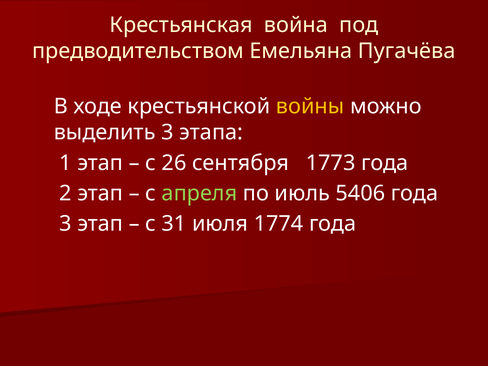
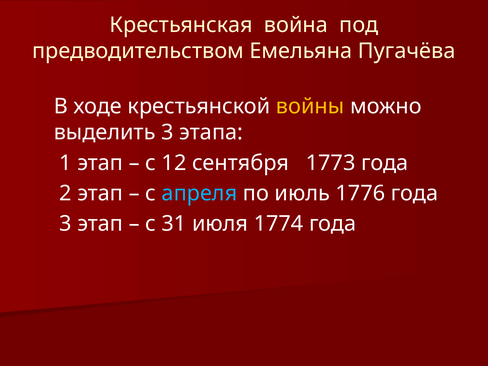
26: 26 -> 12
апреля colour: light green -> light blue
5406: 5406 -> 1776
